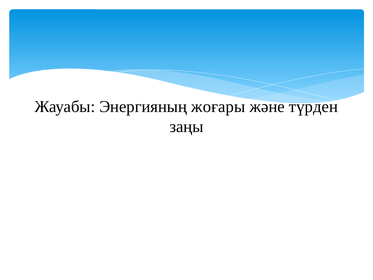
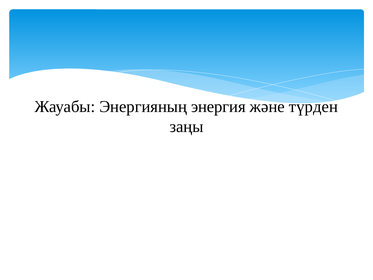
жоғары: жоғары -> энергия
